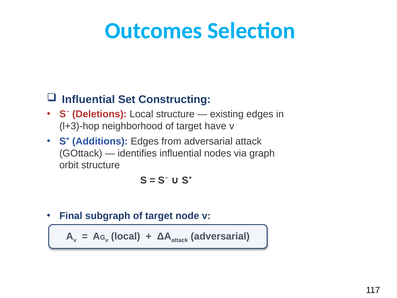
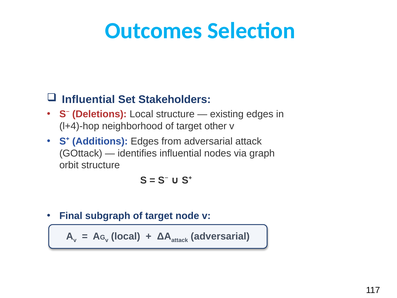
Constructing: Constructing -> Stakeholders
l+3)-hop: l+3)-hop -> l+4)-hop
have: have -> other
